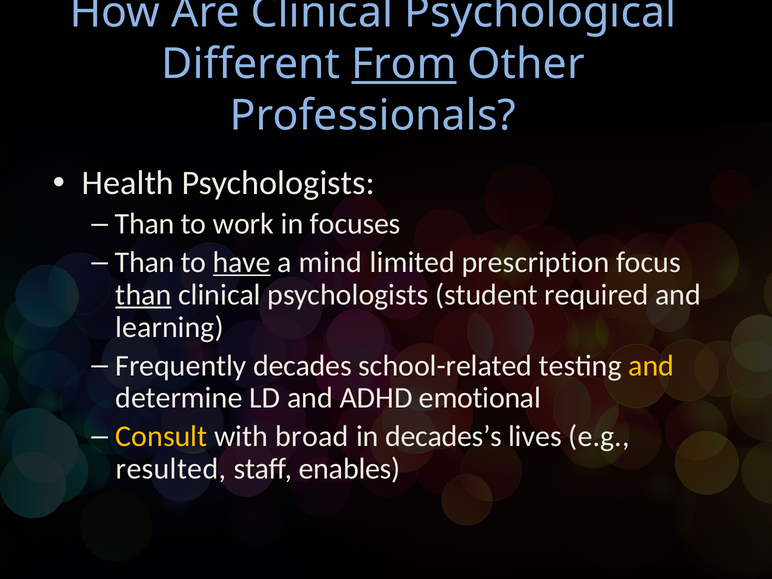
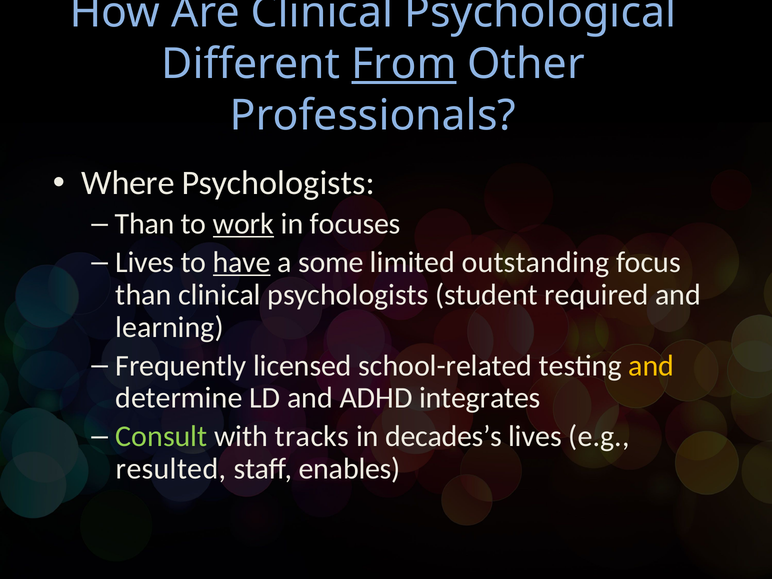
Health: Health -> Where
work underline: none -> present
Than at (145, 262): Than -> Lives
mind: mind -> some
prescription: prescription -> outstanding
than at (143, 295) underline: present -> none
decades: decades -> licensed
emotional: emotional -> integrates
Consult colour: yellow -> light green
broad: broad -> tracks
